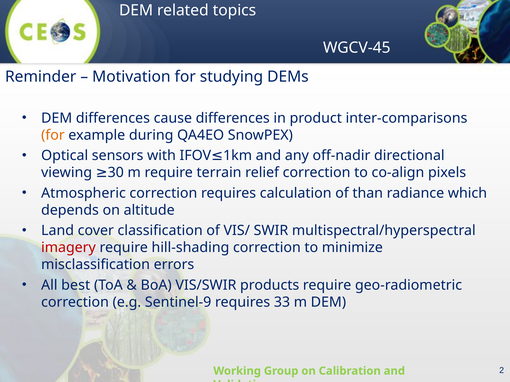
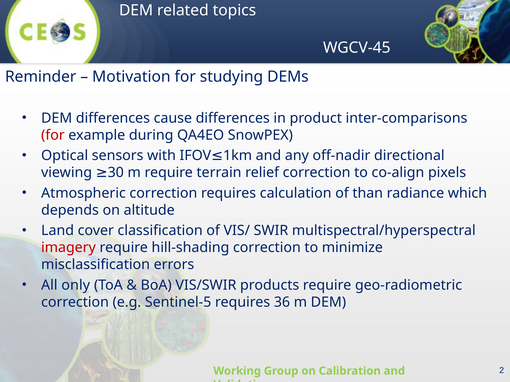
for at (53, 135) colour: orange -> red
best: best -> only
Sentinel-9: Sentinel-9 -> Sentinel-5
33: 33 -> 36
